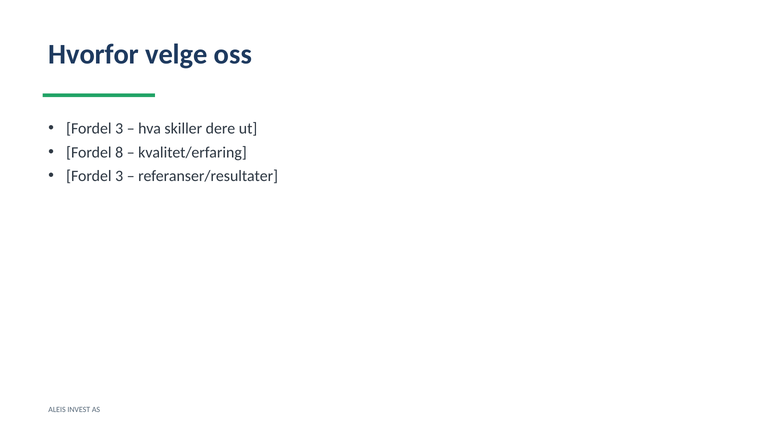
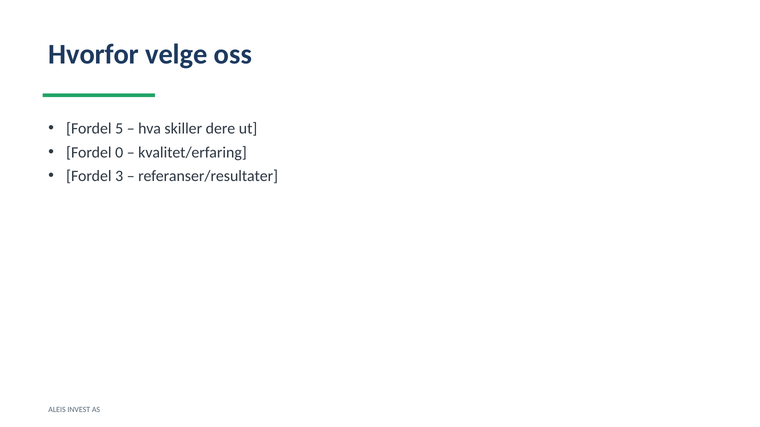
3 at (119, 129): 3 -> 5
8: 8 -> 0
